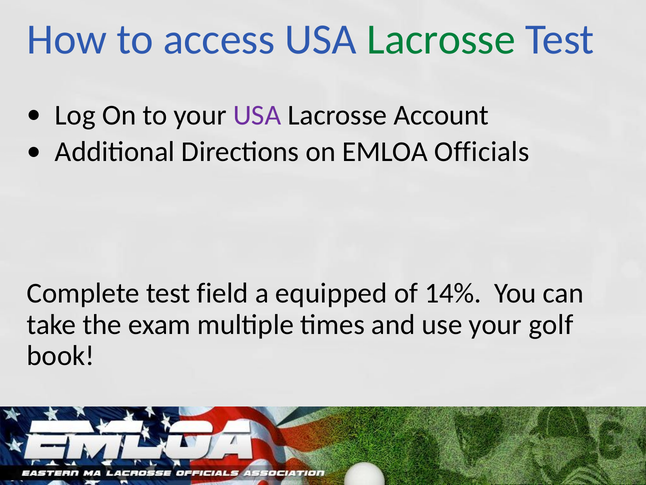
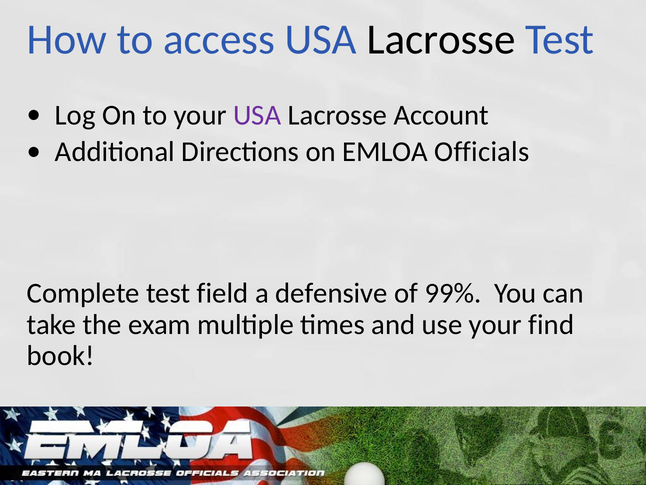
Lacrosse at (441, 39) colour: green -> black
equipped: equipped -> defensive
14%: 14% -> 99%
golf: golf -> find
